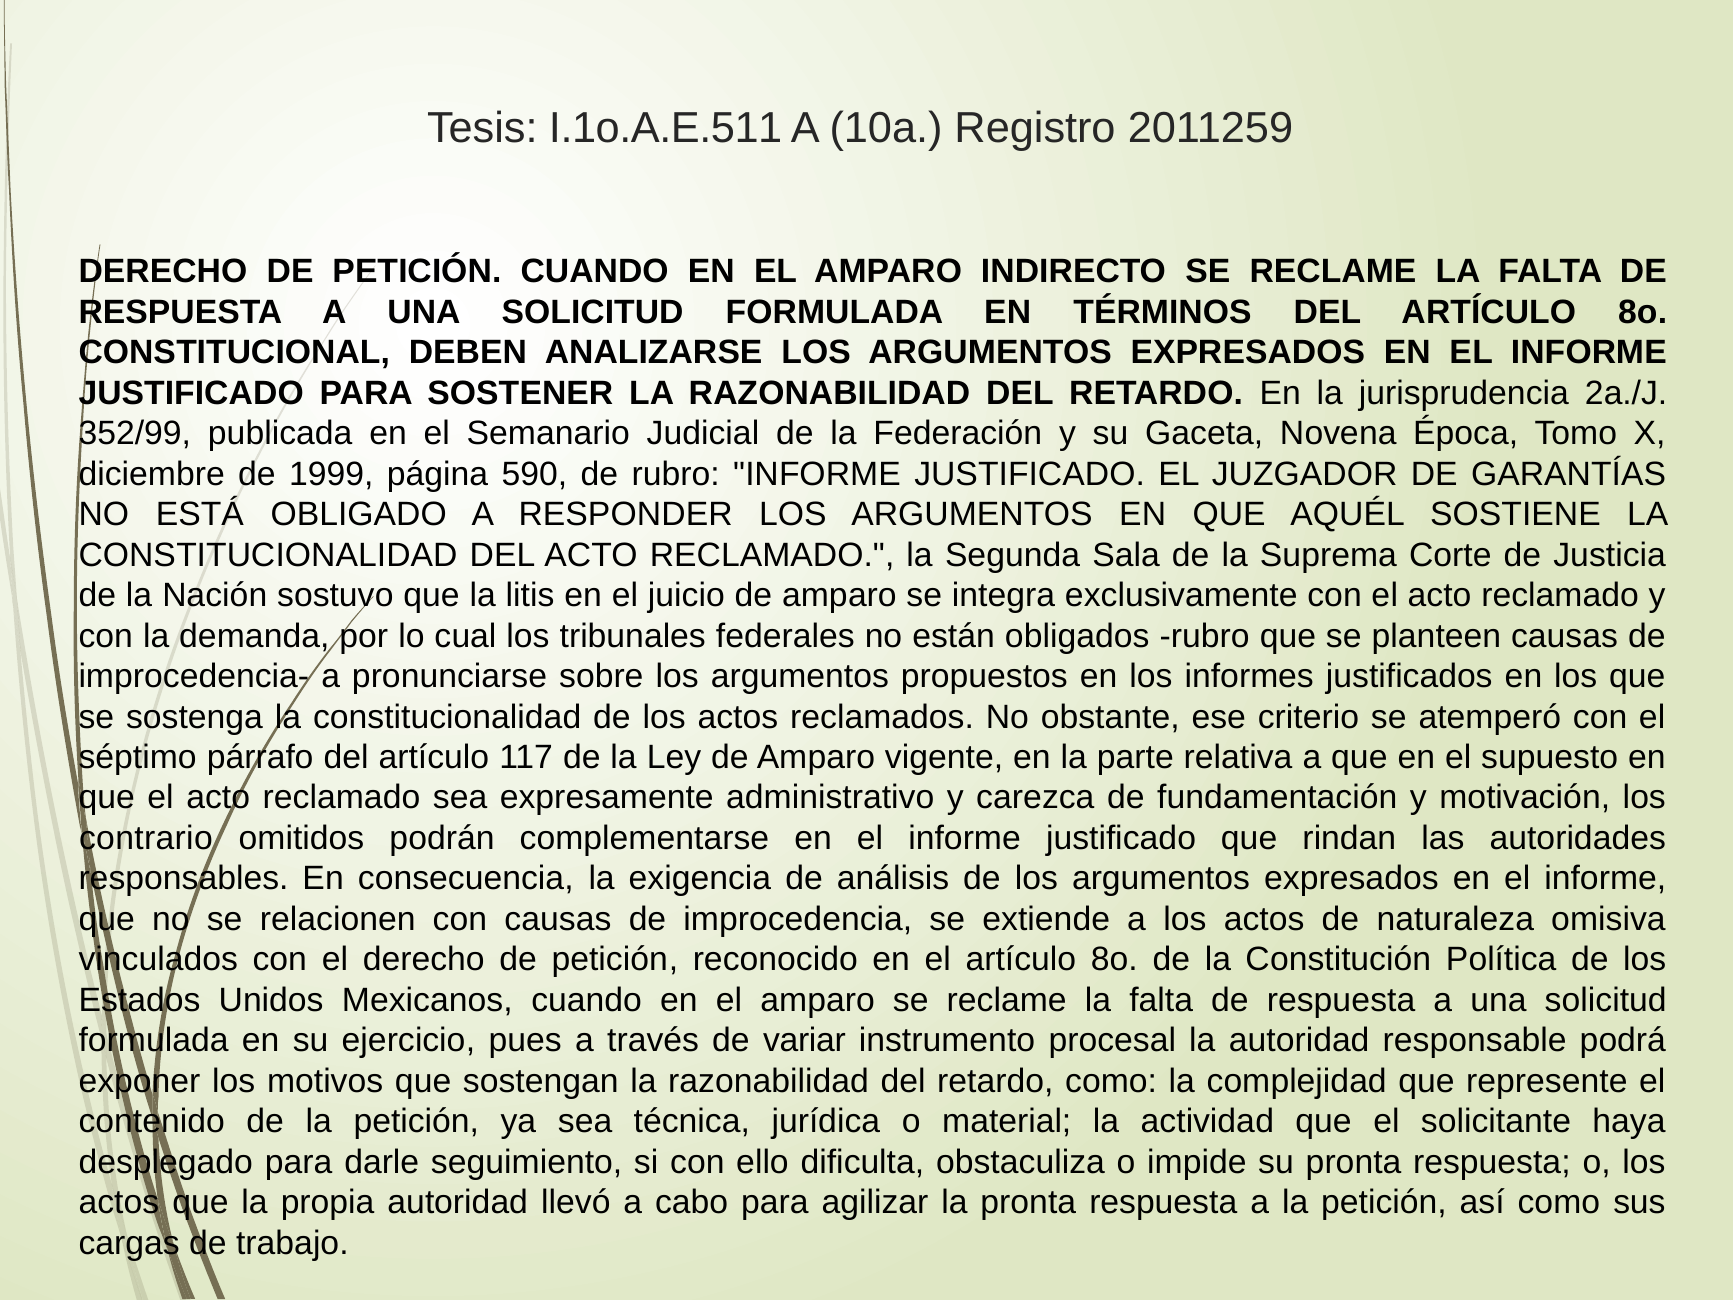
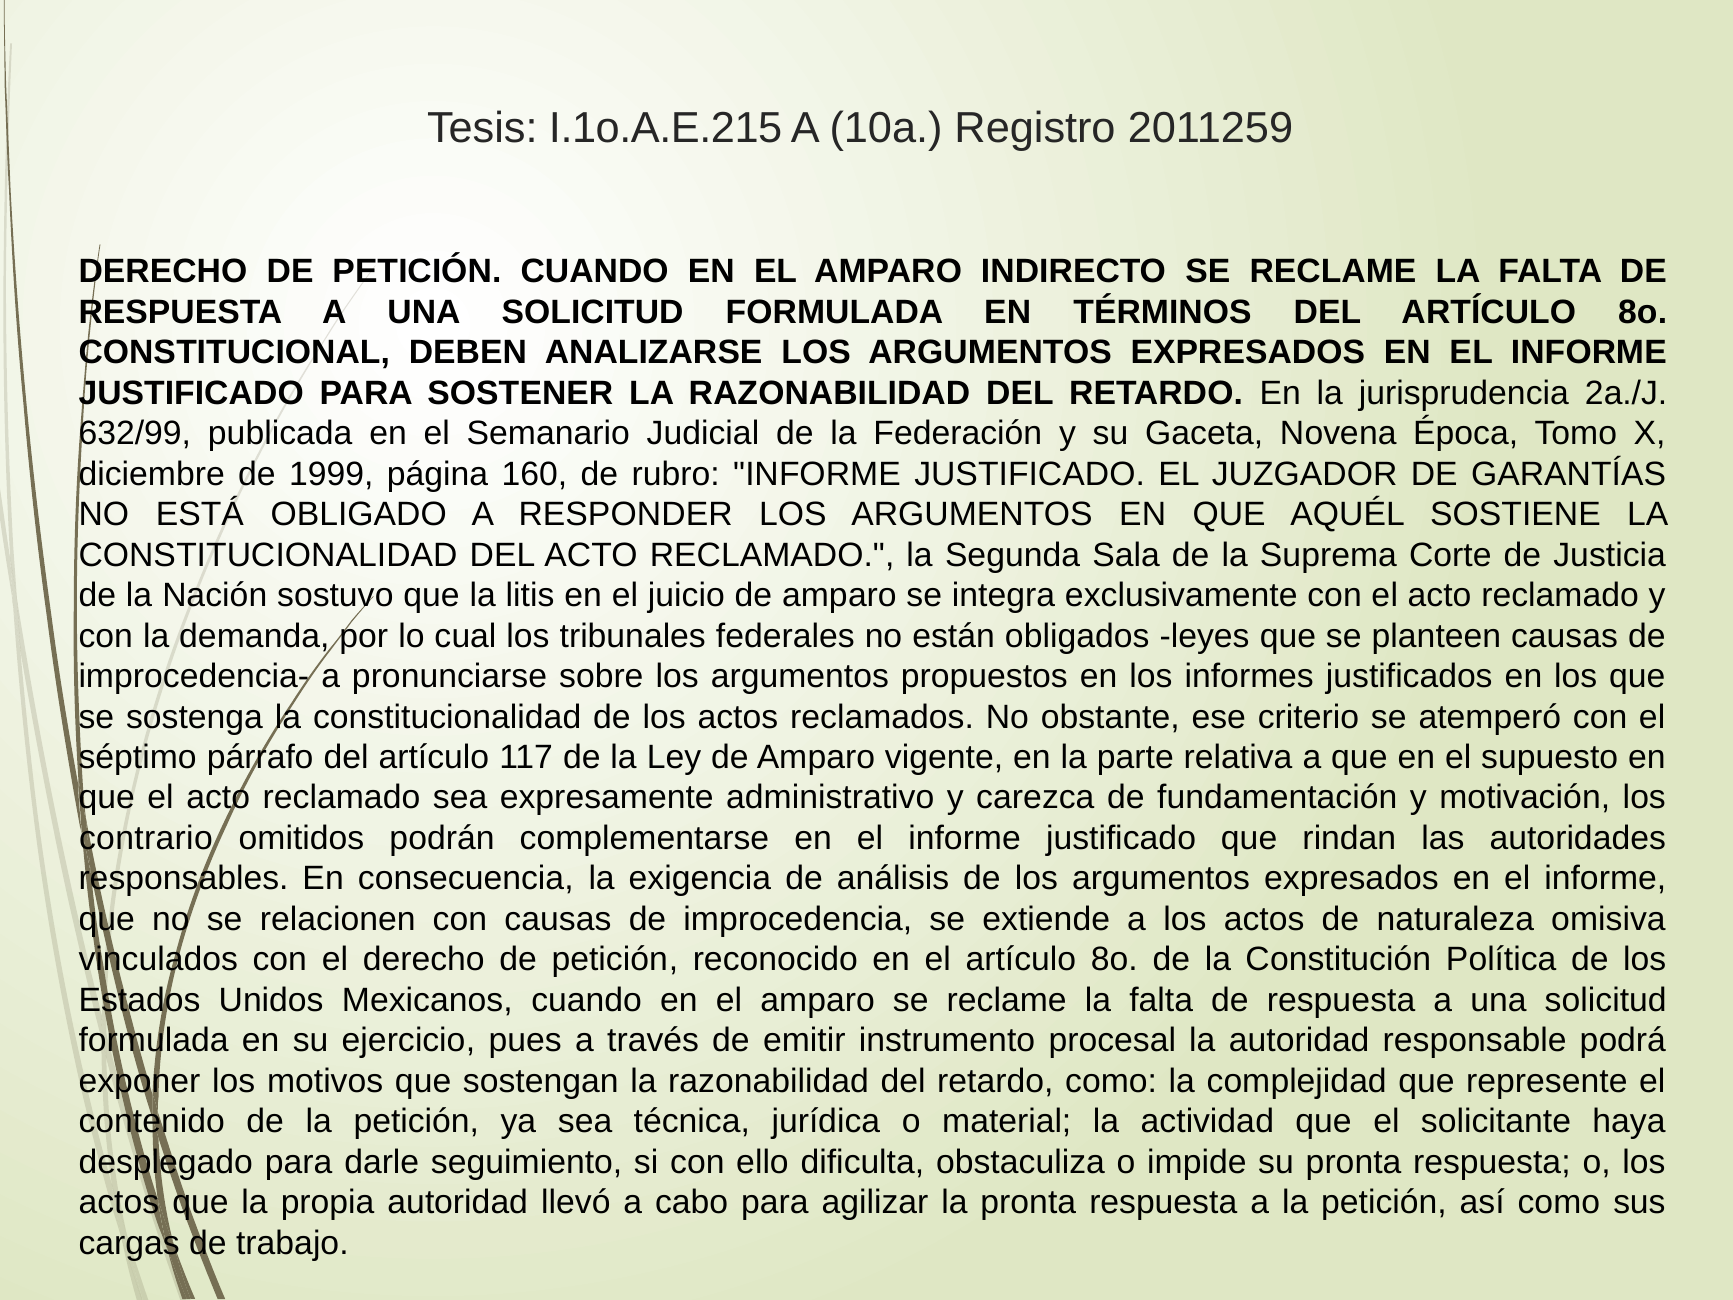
I.1o.A.E.511: I.1o.A.E.511 -> I.1o.A.E.215
352/99: 352/99 -> 632/99
590: 590 -> 160
obligados rubro: rubro -> leyes
variar: variar -> emitir
